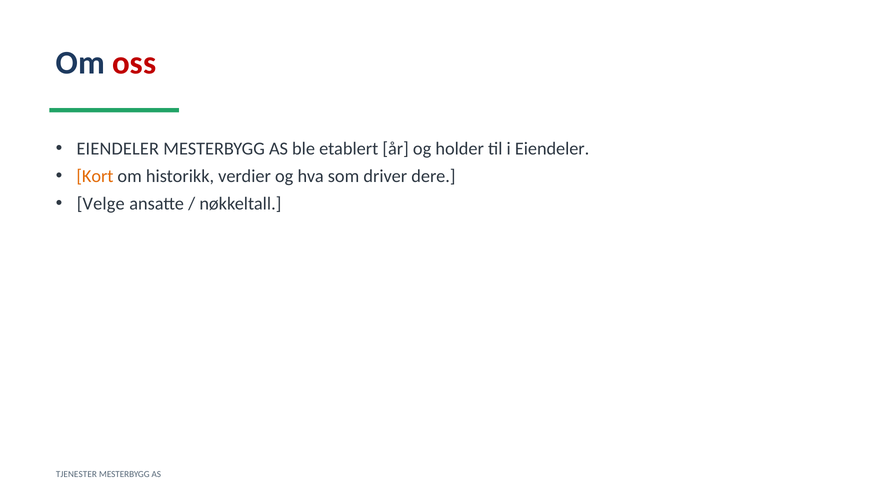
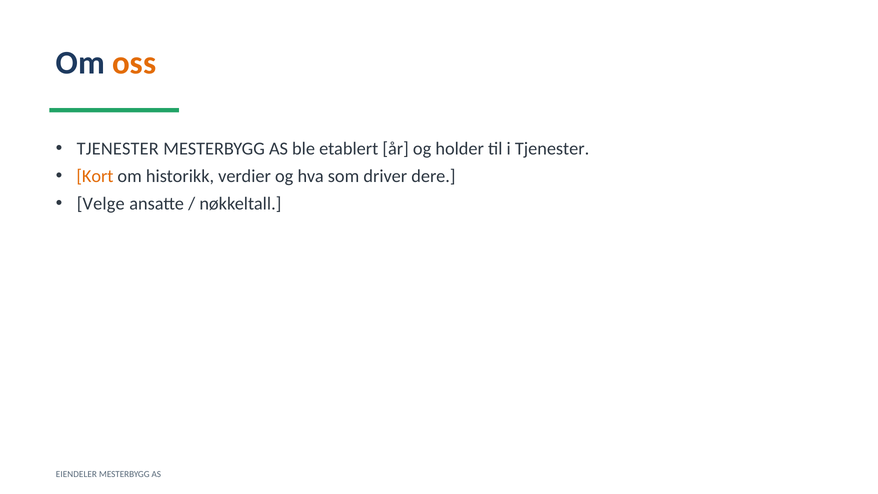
oss colour: red -> orange
EIENDELER at (118, 149): EIENDELER -> TJENESTER
i Eiendeler: Eiendeler -> Tjenester
TJENESTER: TJENESTER -> EIENDELER
